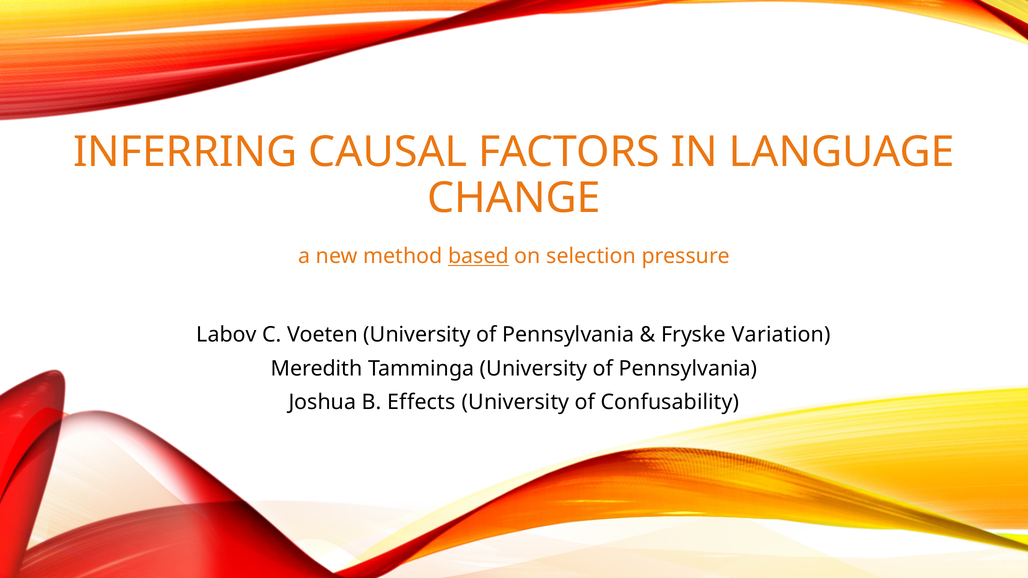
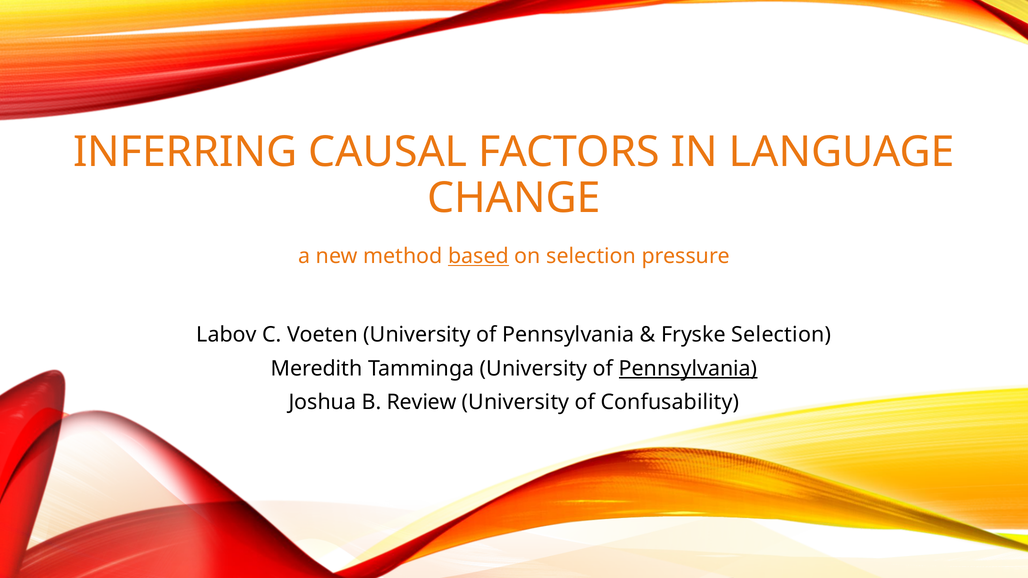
Fryske Variation: Variation -> Selection
Pennsylvania at (688, 369) underline: none -> present
Effects: Effects -> Review
